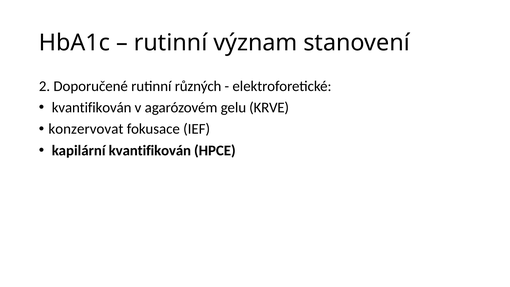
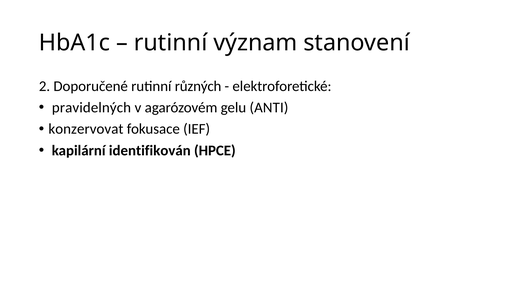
kvantifikován at (92, 108): kvantifikován -> pravidelných
KRVE: KRVE -> ANTI
kapilární kvantifikován: kvantifikován -> identifikován
